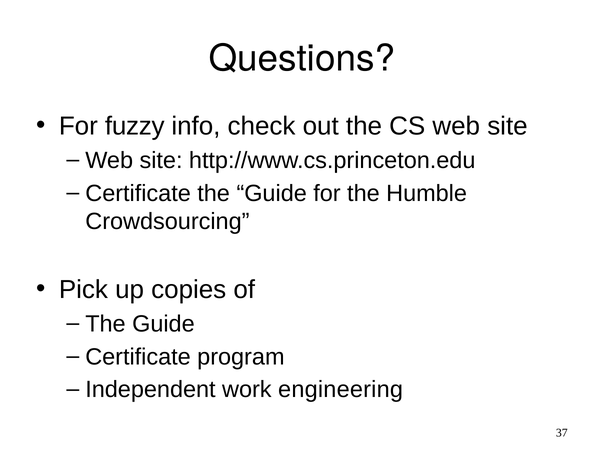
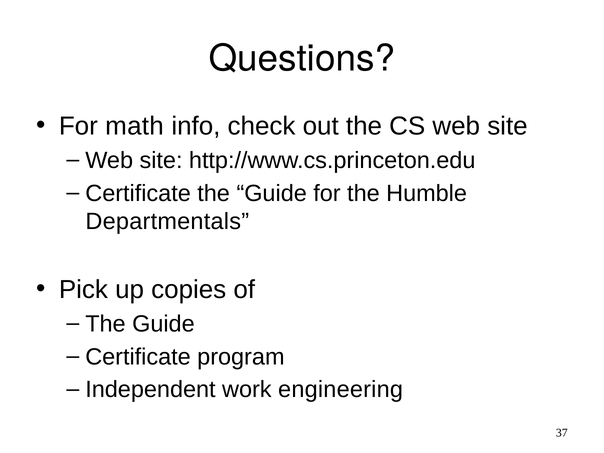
fuzzy: fuzzy -> math
Crowdsourcing: Crowdsourcing -> Departmentals
